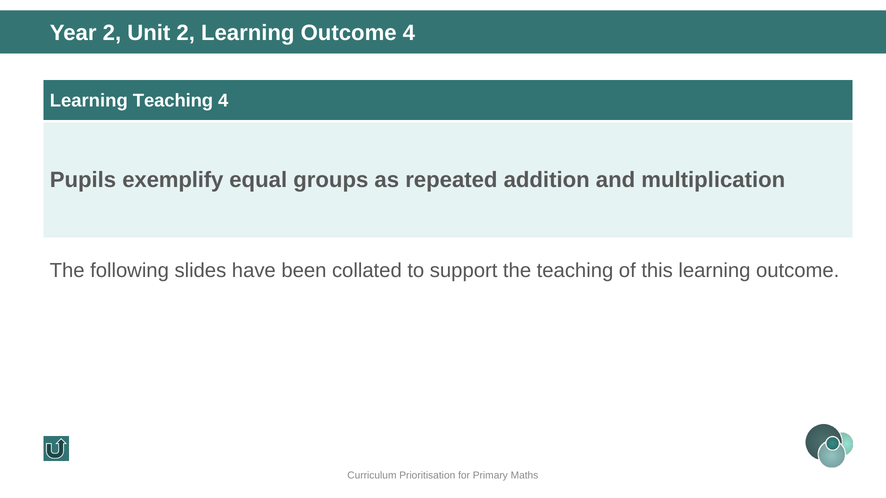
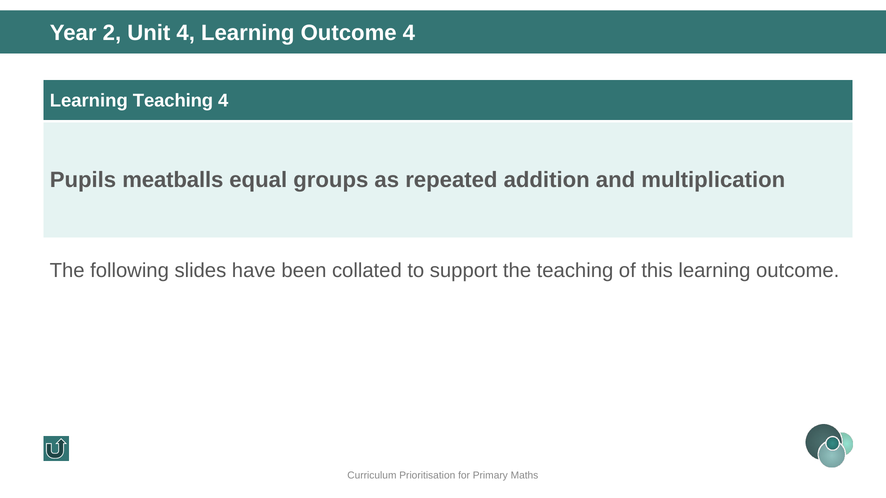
Unit 2: 2 -> 4
exemplify: exemplify -> meatballs
